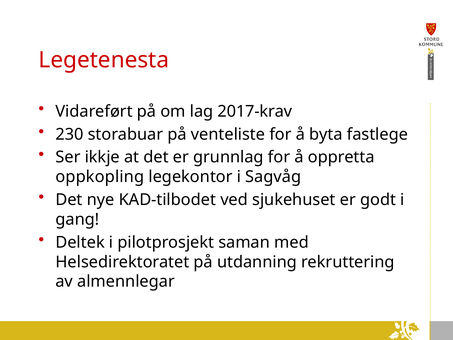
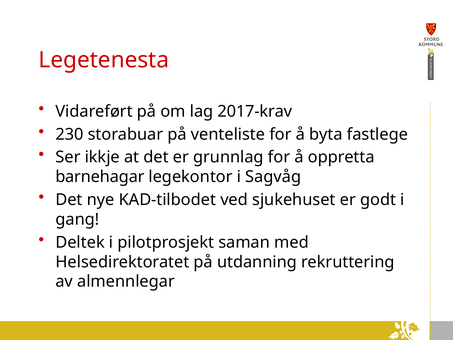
oppkopling: oppkopling -> barnehagar
